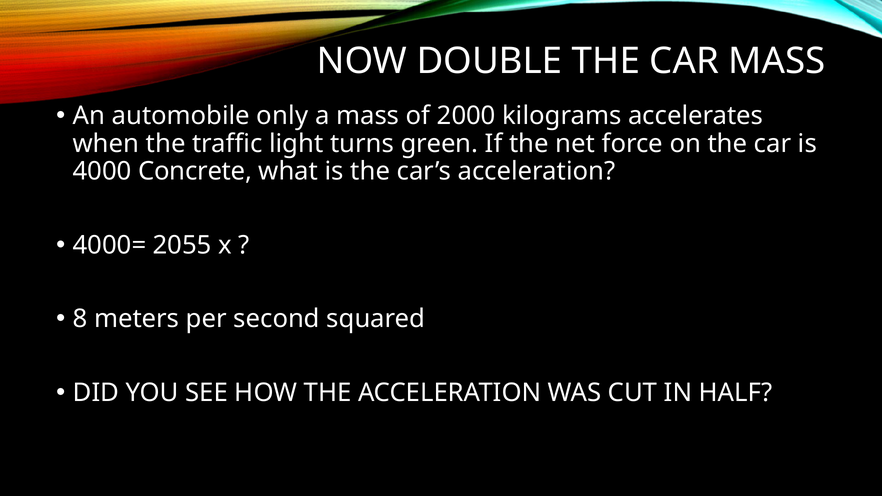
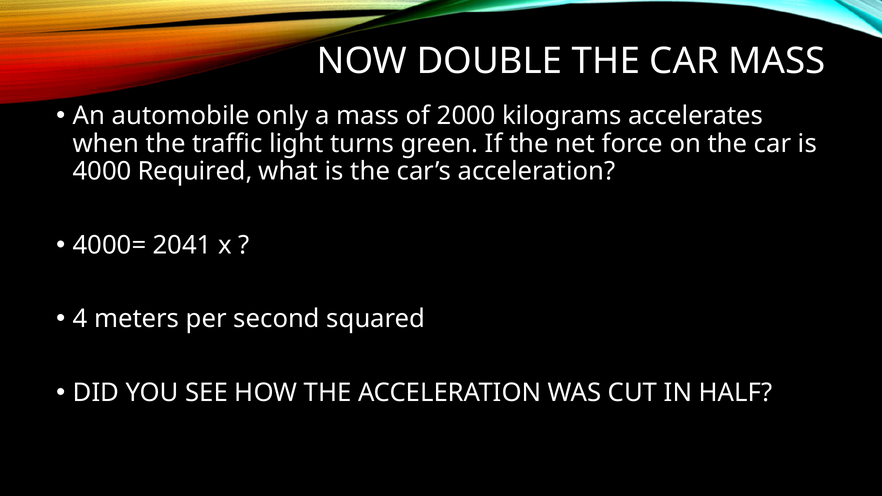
Concrete: Concrete -> Required
2055: 2055 -> 2041
8: 8 -> 4
